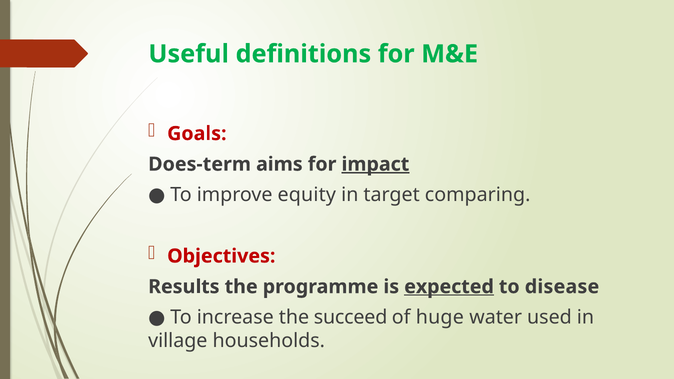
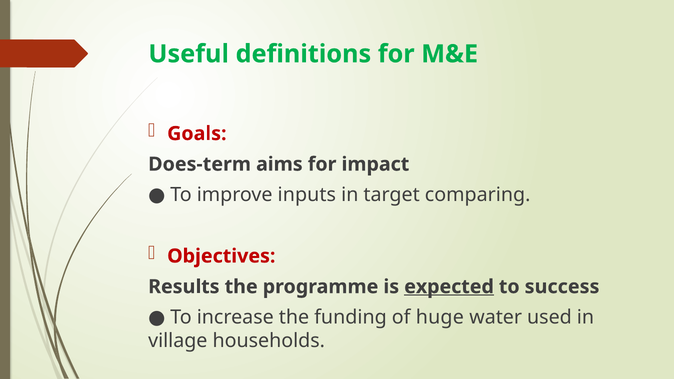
impact underline: present -> none
equity: equity -> inputs
disease: disease -> success
succeed: succeed -> funding
